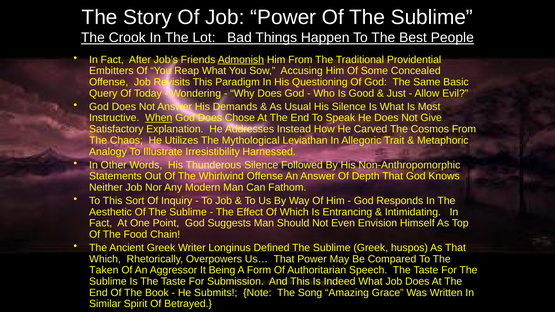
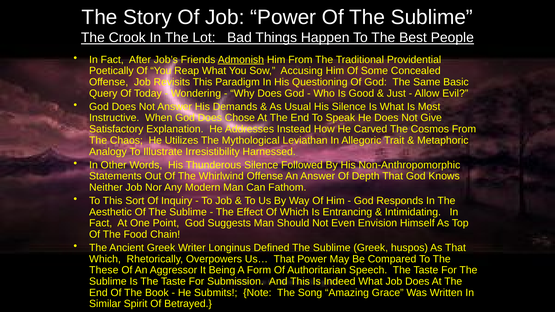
Embitters: Embitters -> Poetically
When underline: present -> none
Taken: Taken -> These
